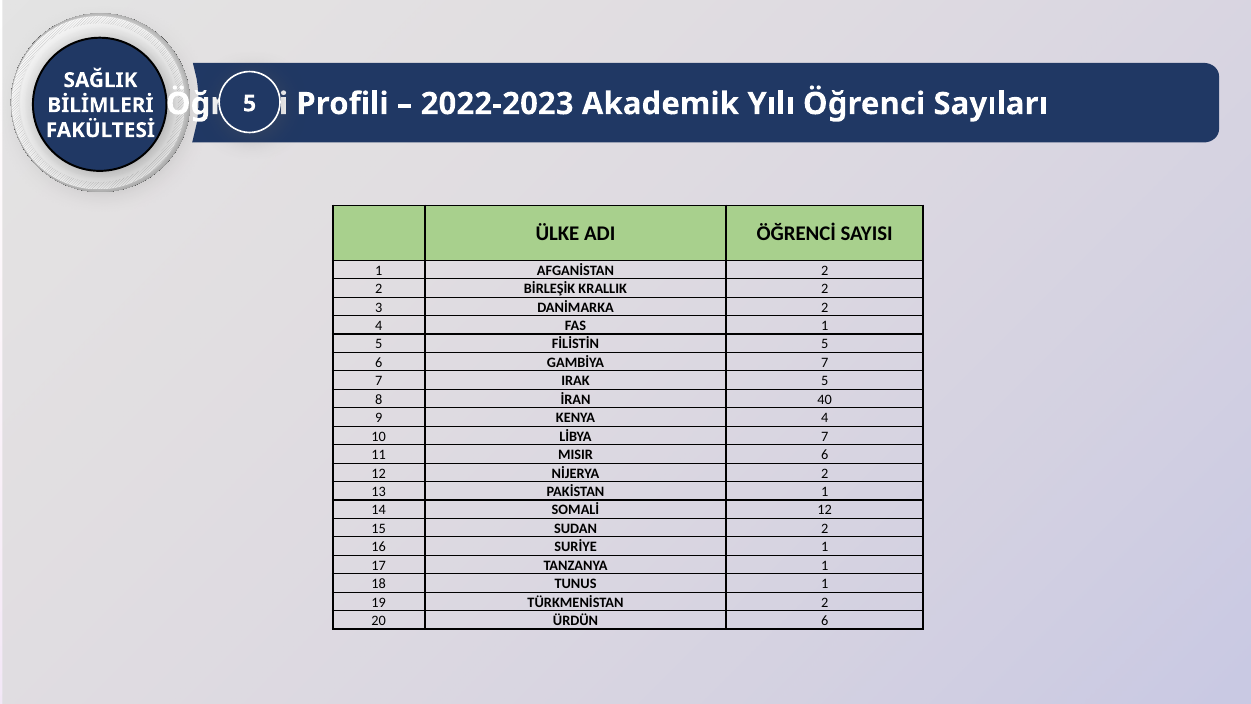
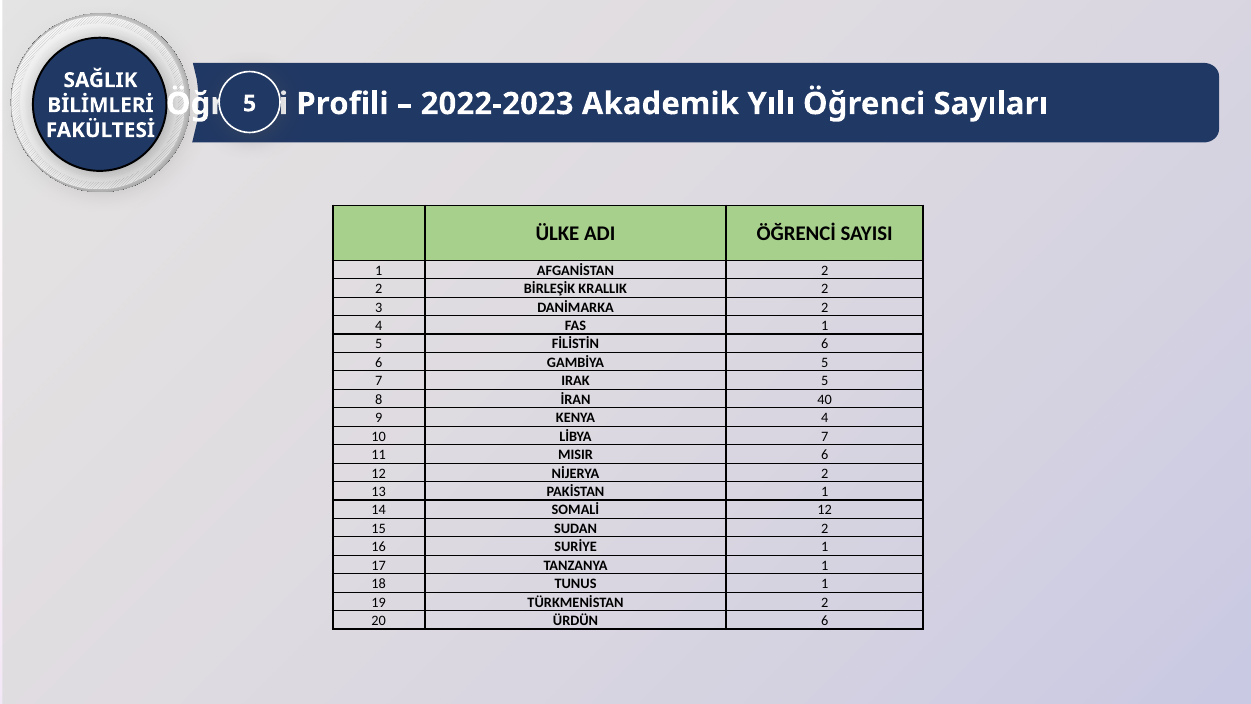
FİLİSTİN 5: 5 -> 6
GAMBİYA 7: 7 -> 5
